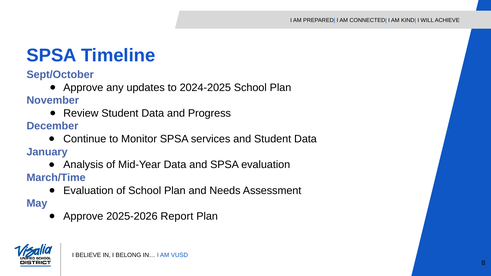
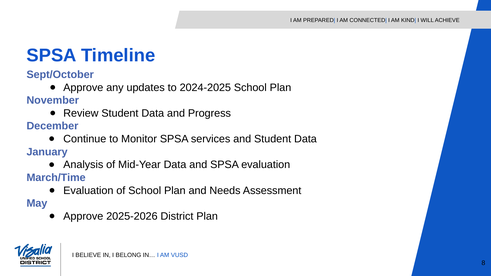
Report: Report -> District
